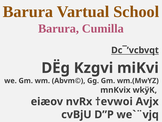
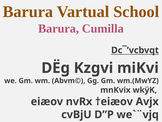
†evwoi: †evwoi -> †eiæov
